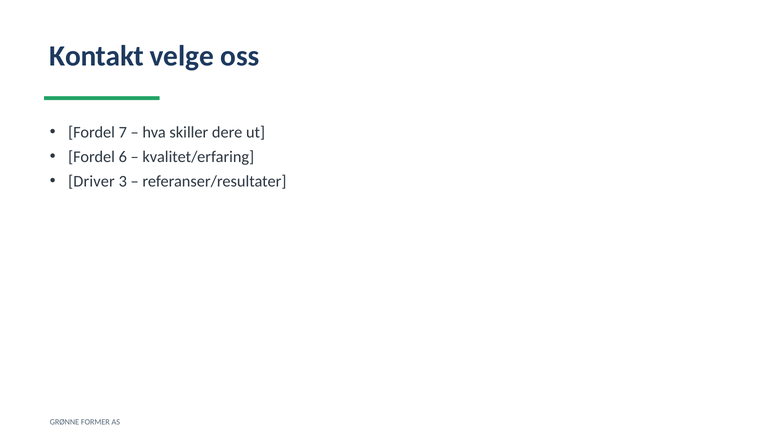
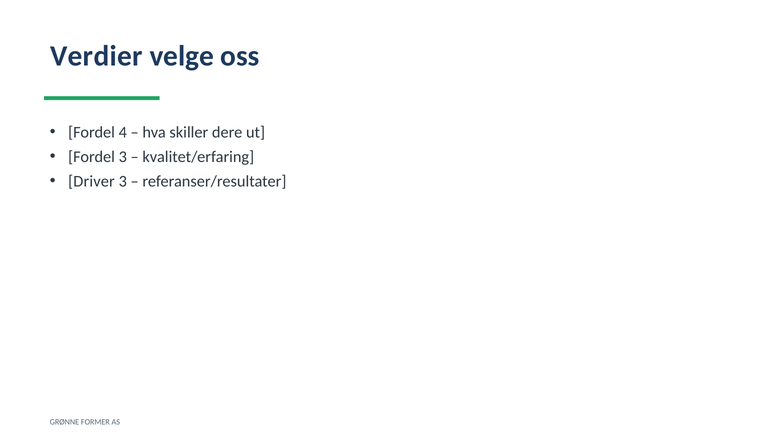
Kontakt: Kontakt -> Verdier
7: 7 -> 4
Fordel 6: 6 -> 3
